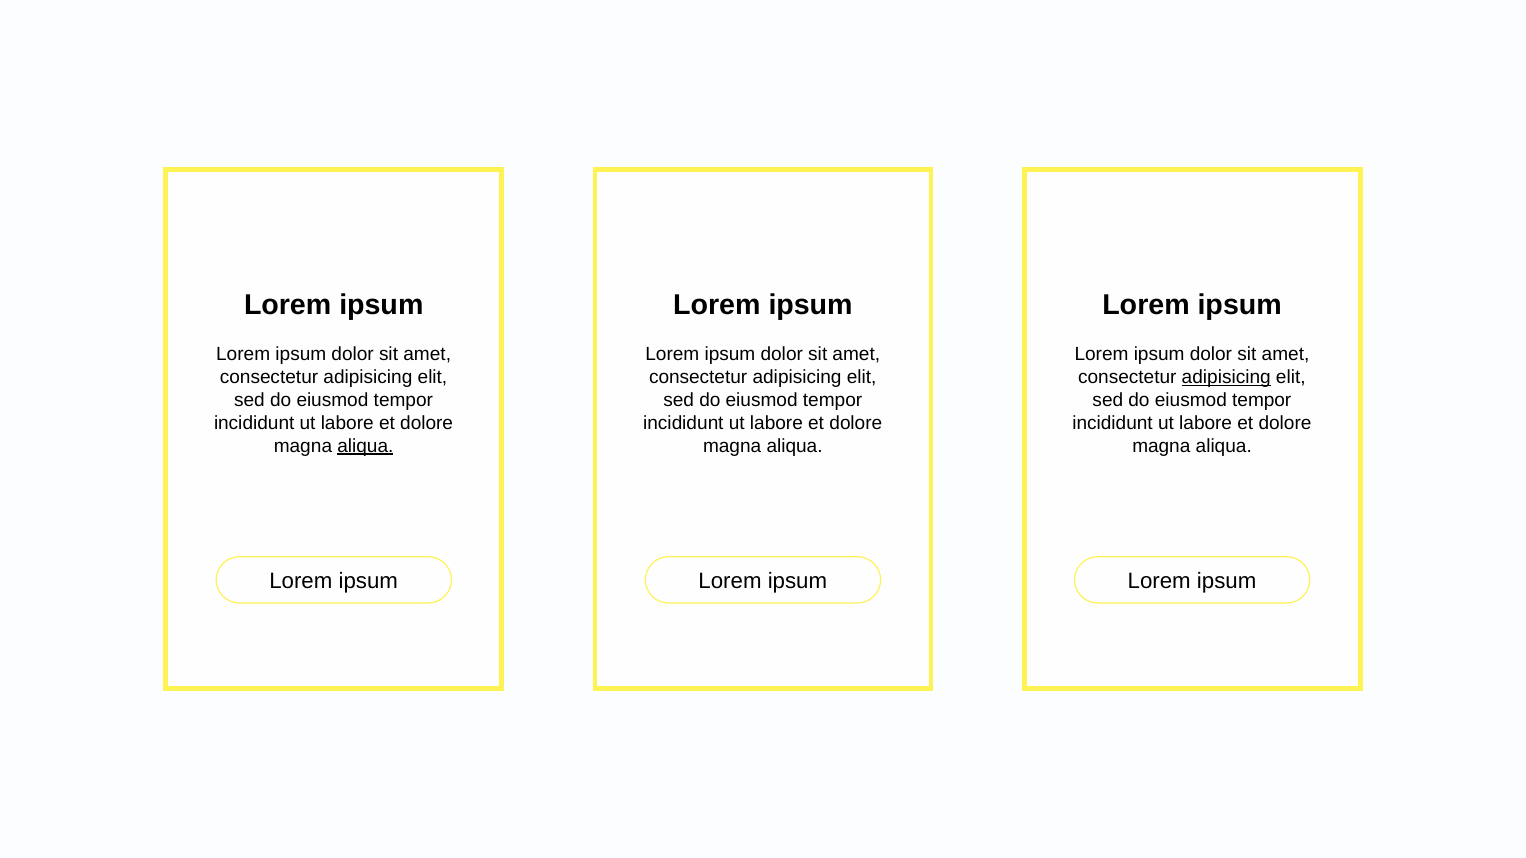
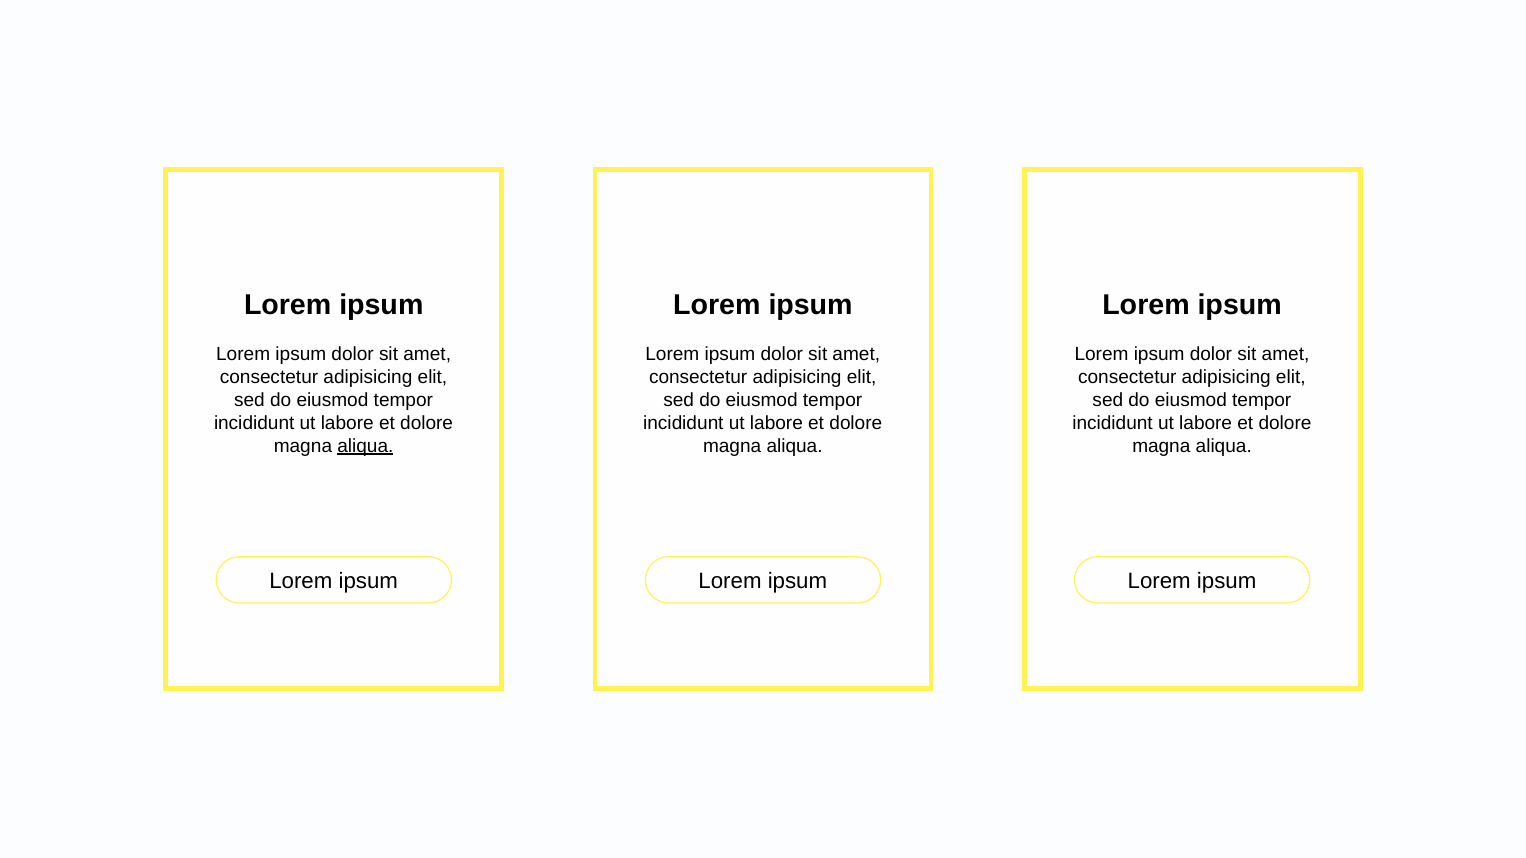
adipisicing at (1226, 377) underline: present -> none
